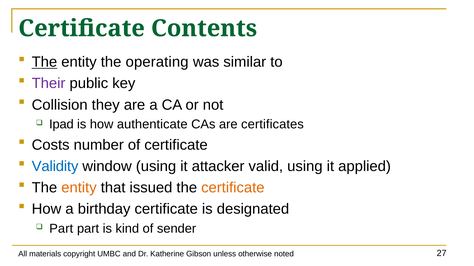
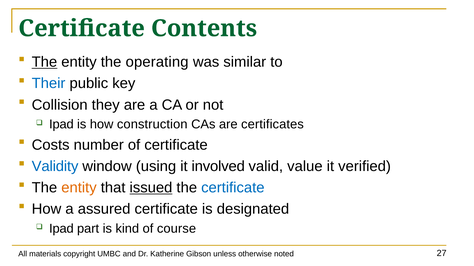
Their colour: purple -> blue
authenticate: authenticate -> construction
attacker: attacker -> involved
valid using: using -> value
applied: applied -> verified
issued underline: none -> present
certificate at (233, 188) colour: orange -> blue
birthday: birthday -> assured
Part at (61, 229): Part -> Ipad
sender: sender -> course
